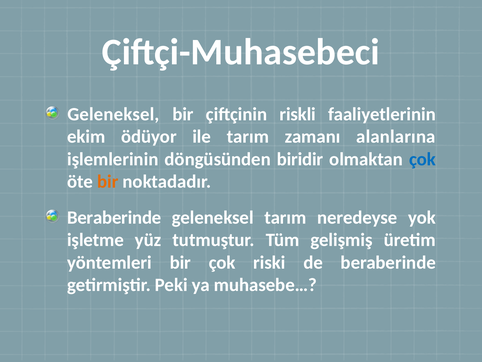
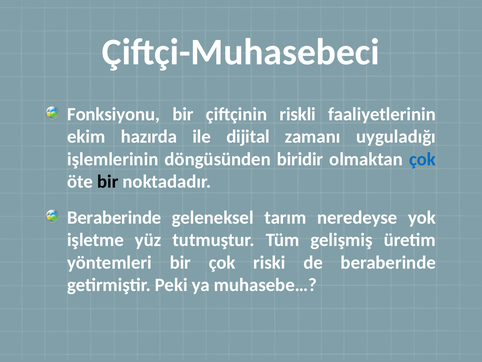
Geleneksel at (113, 114): Geleneksel -> Fonksiyonu
ödüyor: ödüyor -> hazırda
ile tarım: tarım -> dijital
alanlarına: alanlarına -> uyguladığı
bir at (108, 182) colour: orange -> black
